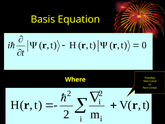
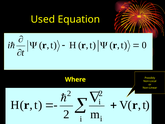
Basis: Basis -> Used
